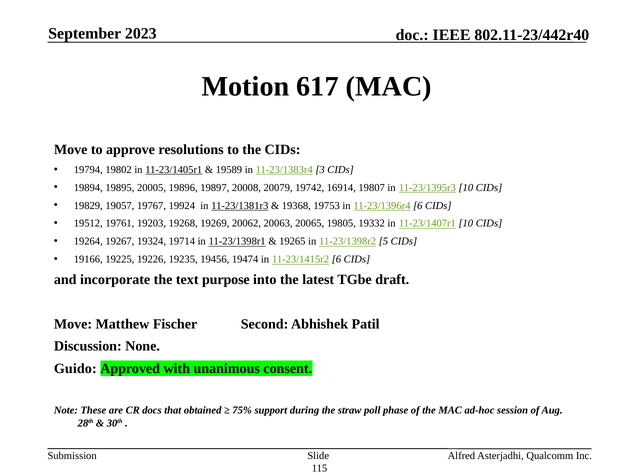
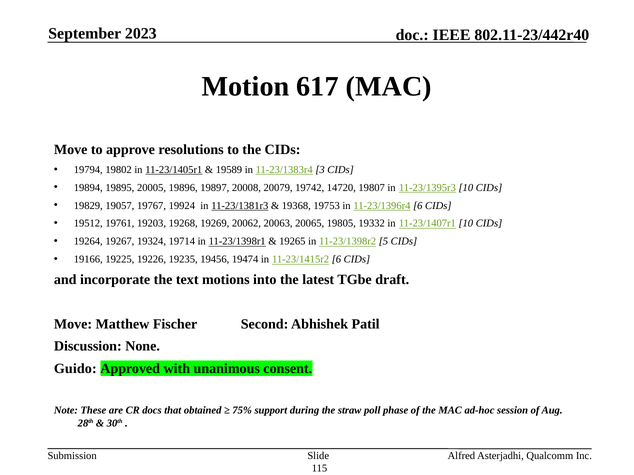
16914: 16914 -> 14720
purpose: purpose -> motions
